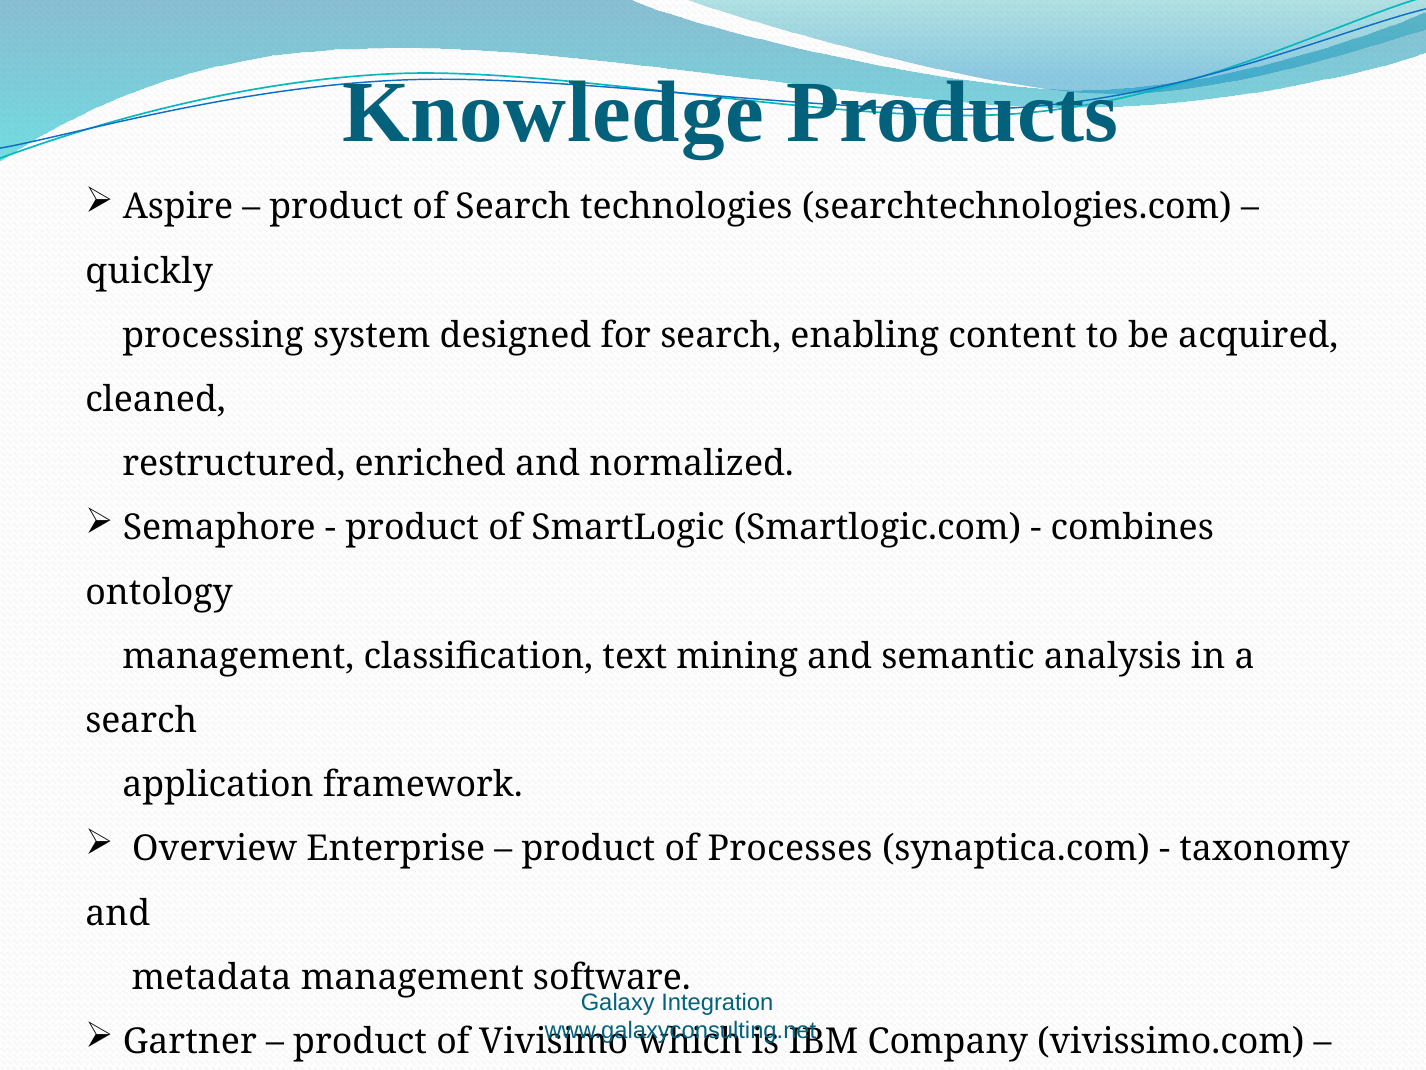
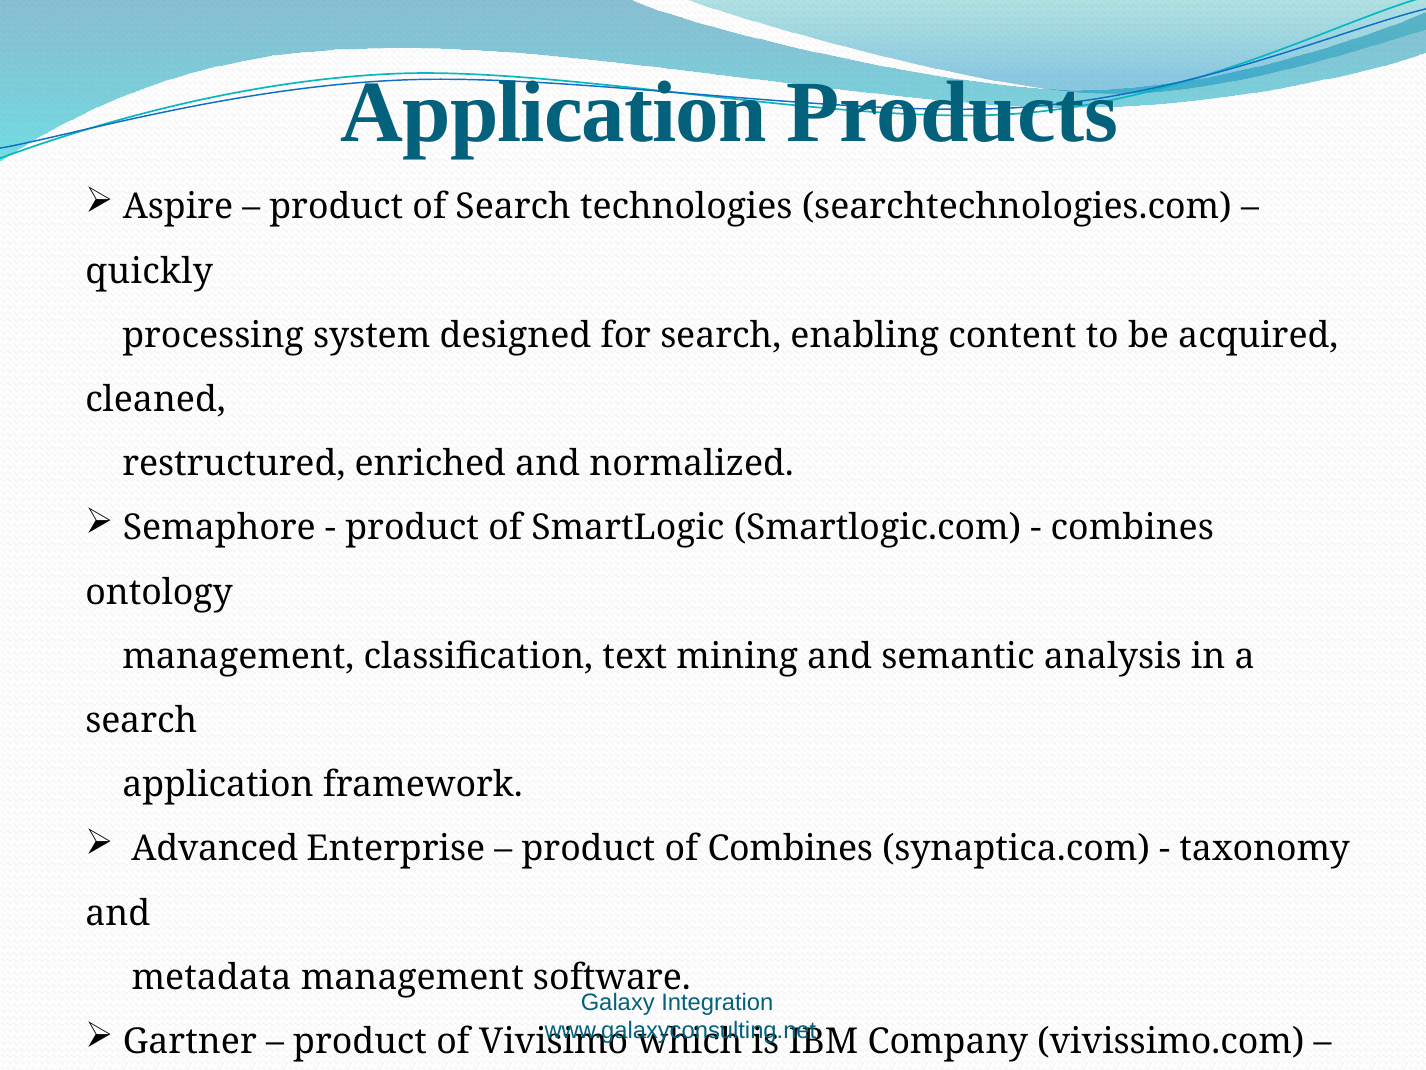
Knowledge at (553, 113): Knowledge -> Application
Overview: Overview -> Advanced
of Processes: Processes -> Combines
